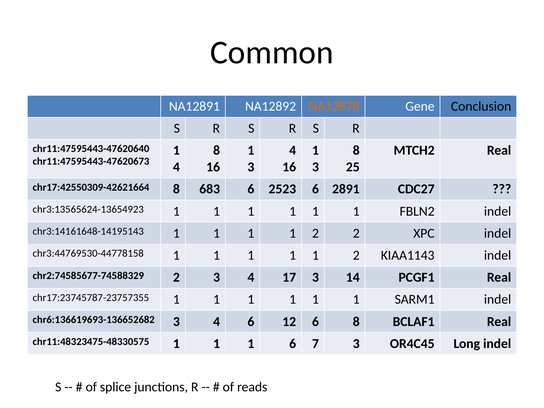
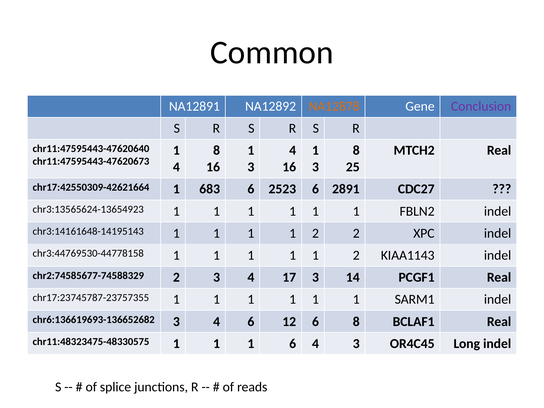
Conclusion colour: black -> purple
chr17:42550309-42621664 8: 8 -> 1
6 7: 7 -> 4
